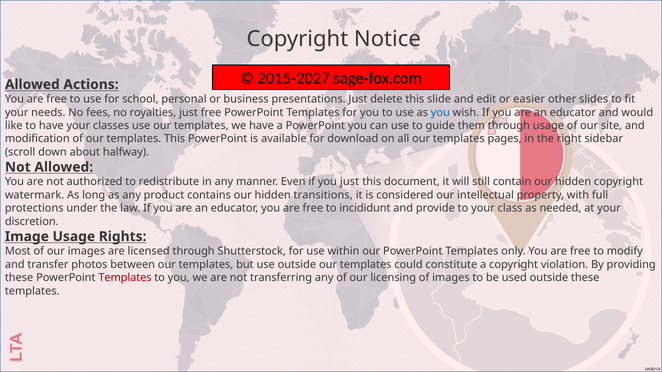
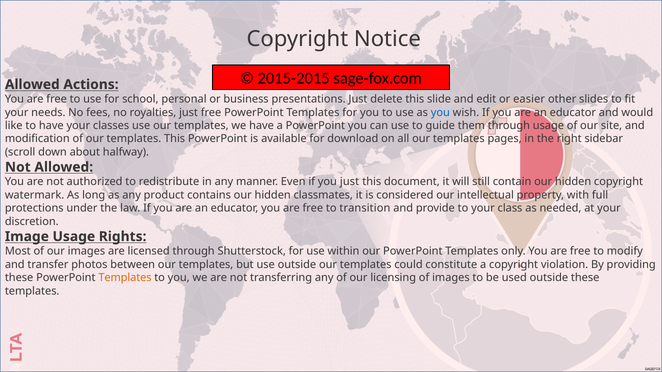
2015-2027: 2015-2027 -> 2015-2015
transitions: transitions -> classmates
incididunt: incididunt -> transition
Templates at (125, 278) colour: red -> orange
